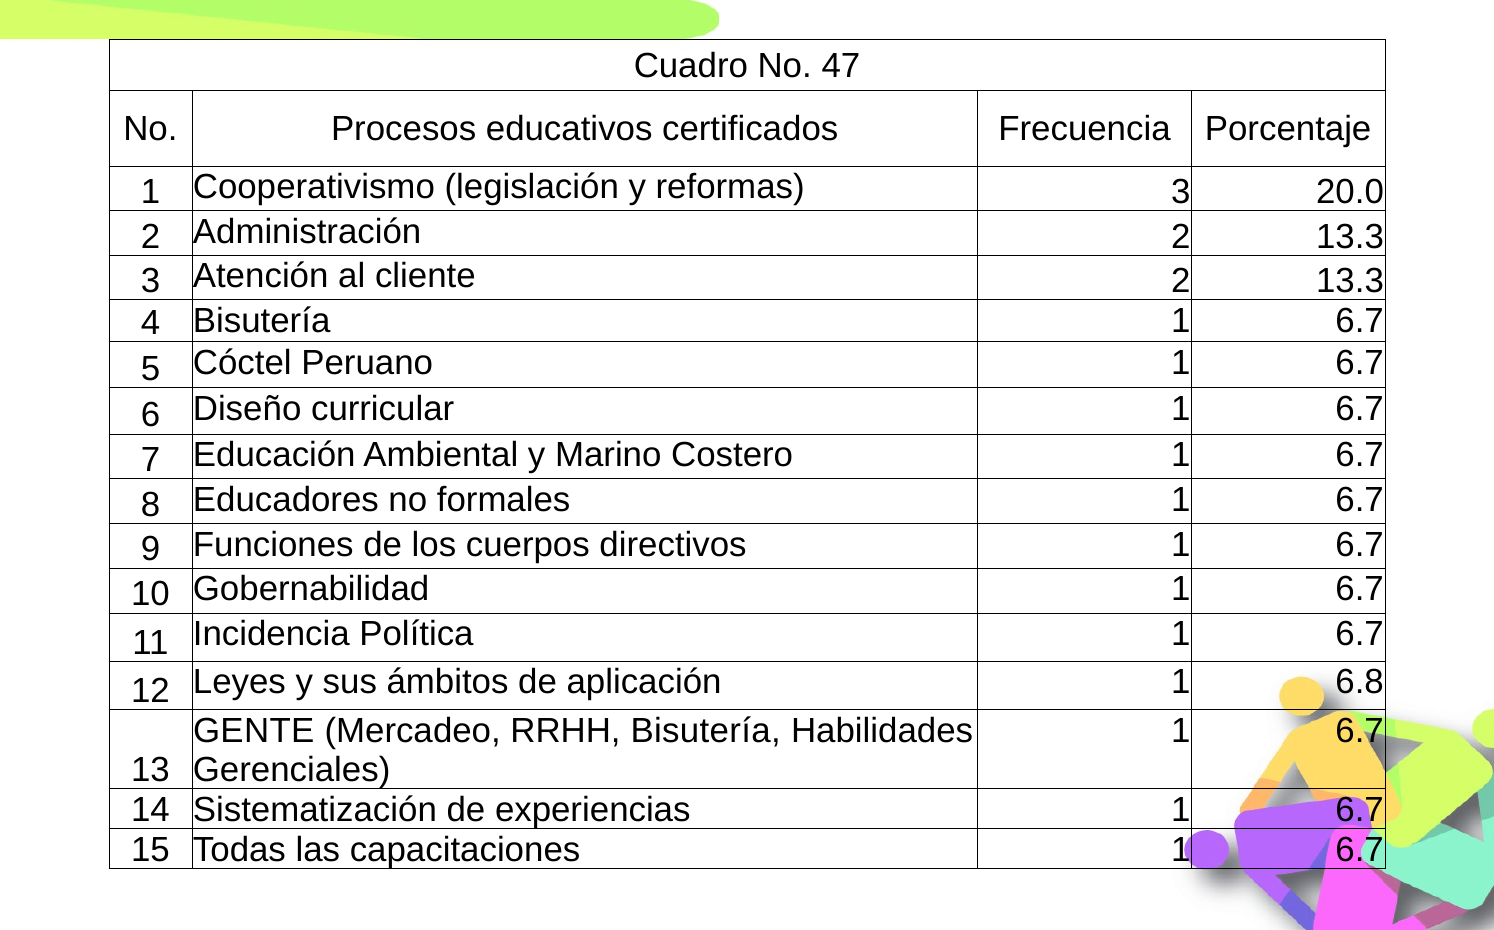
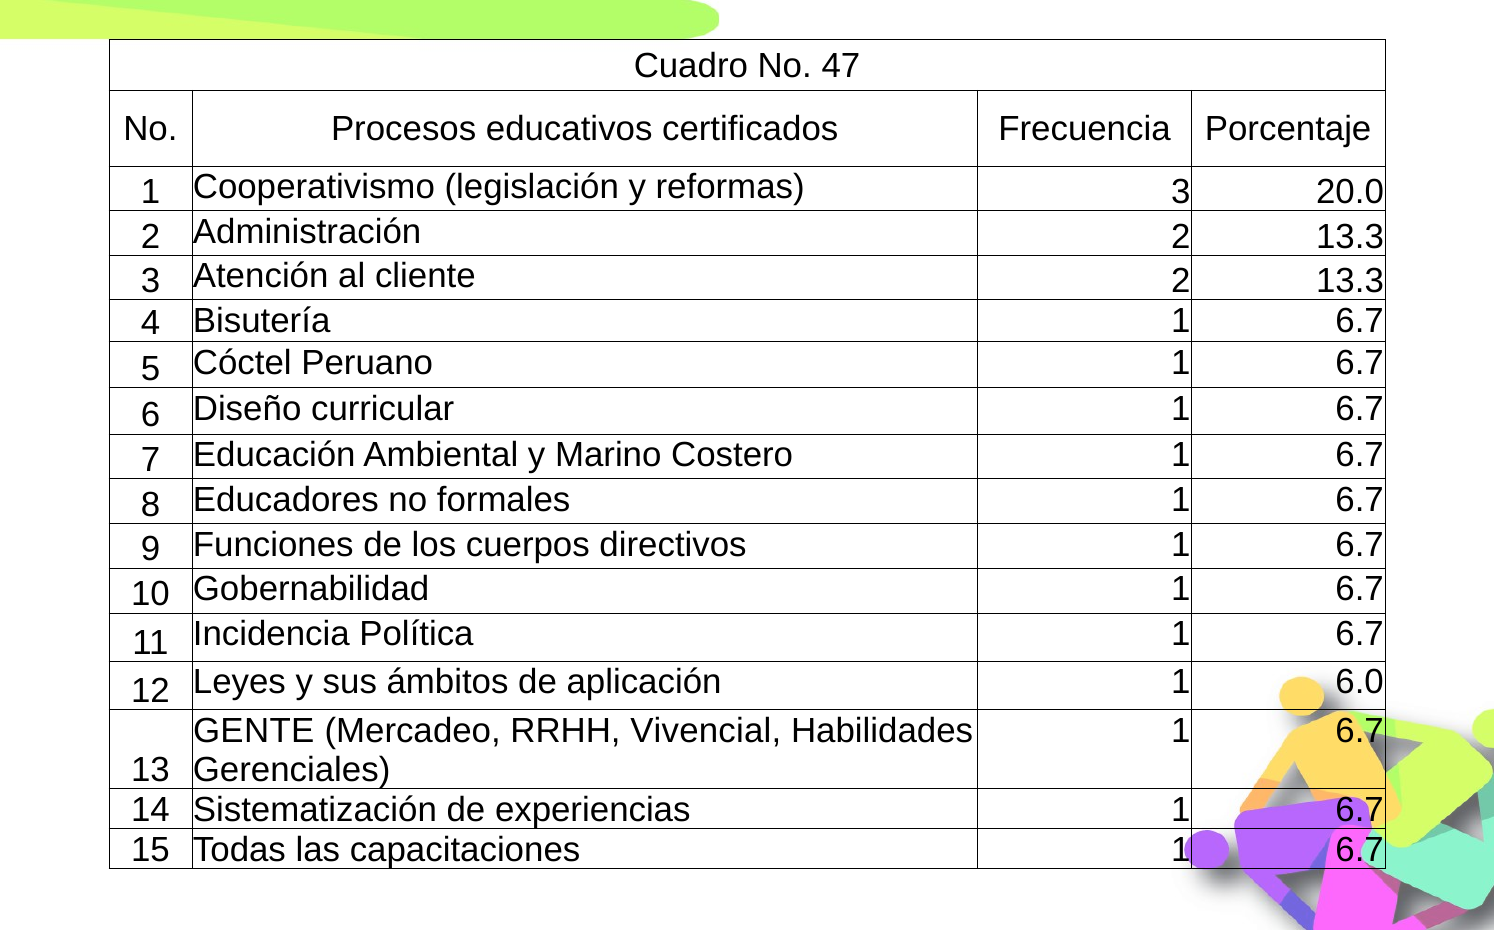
6.8: 6.8 -> 6.0
RRHH Bisutería: Bisutería -> Vivencial
